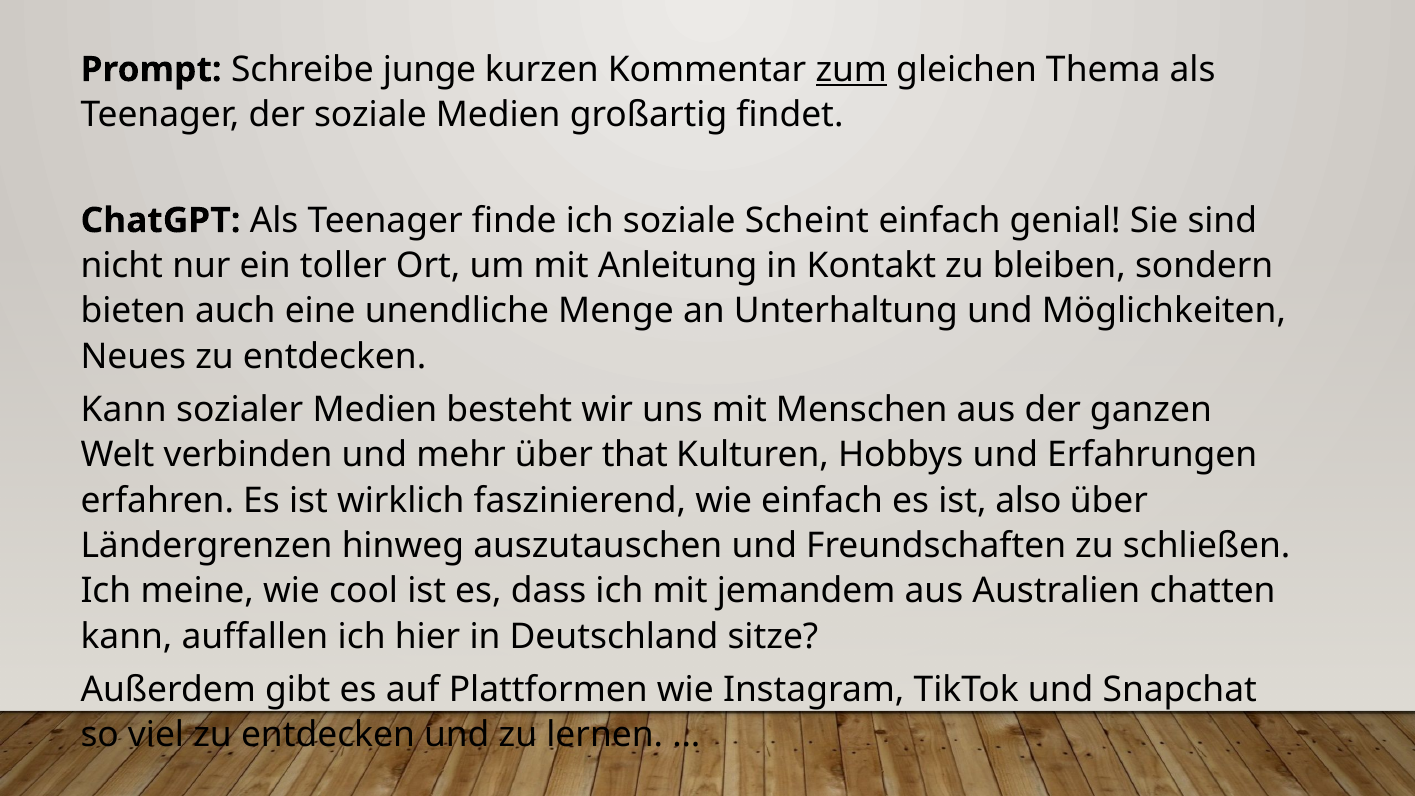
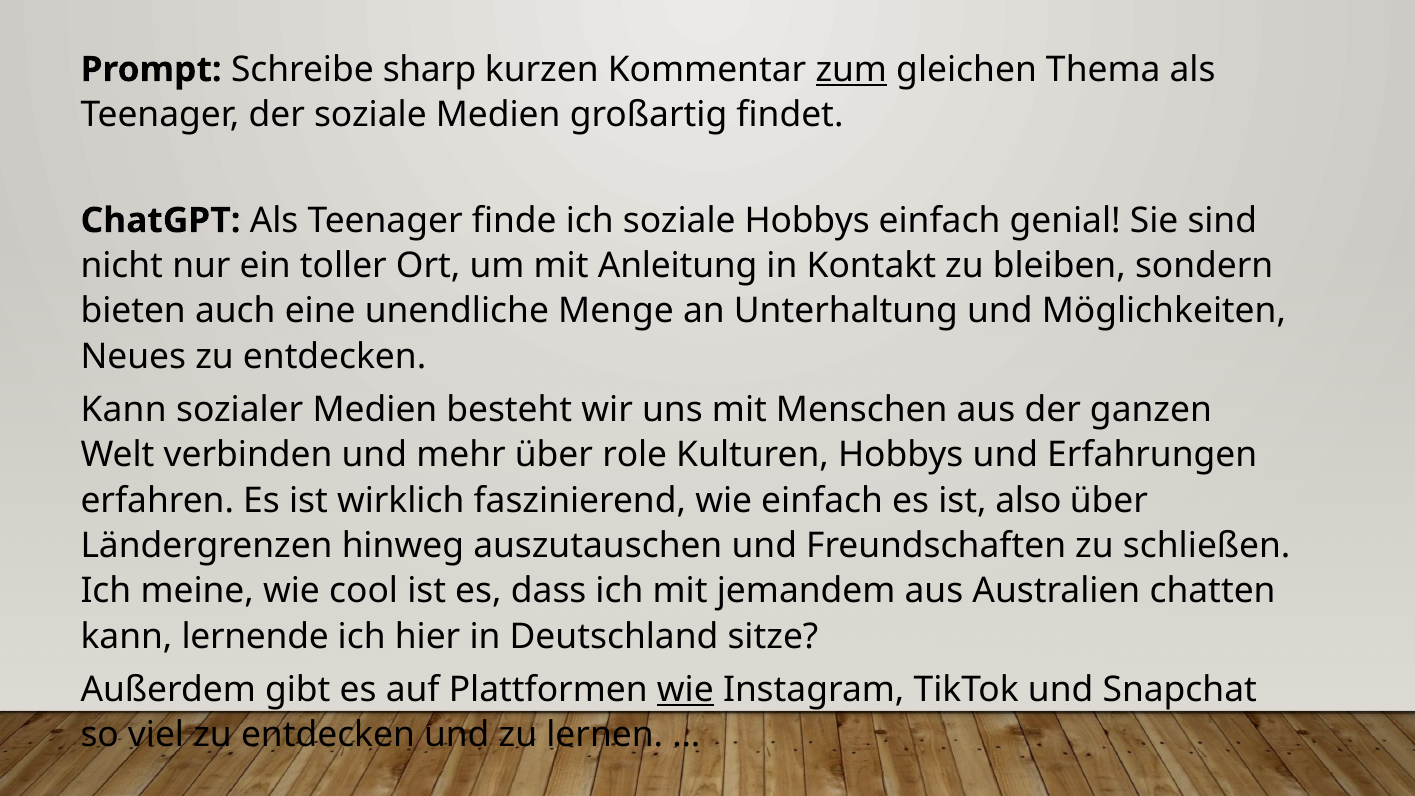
junge: junge -> sharp
soziale Scheint: Scheint -> Hobbys
that: that -> role
auffallen: auffallen -> lernende
wie at (685, 689) underline: none -> present
